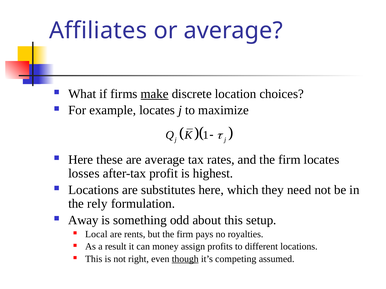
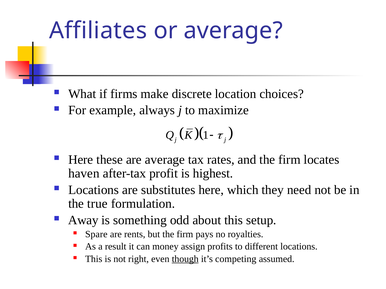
make underline: present -> none
example locates: locates -> always
losses: losses -> haven
rely: rely -> true
Local: Local -> Spare
